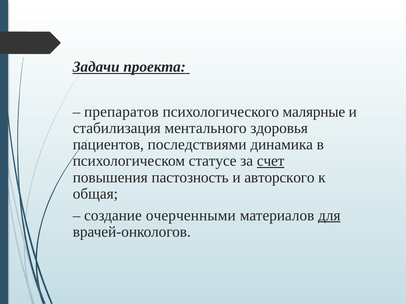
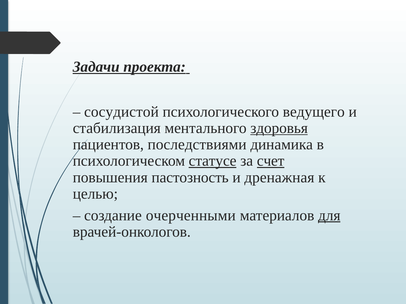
препаратов: препаратов -> сосудистой
малярные: малярные -> ведущего
здоровья underline: none -> present
статусе underline: none -> present
авторского: авторского -> дренажная
общая: общая -> целью
